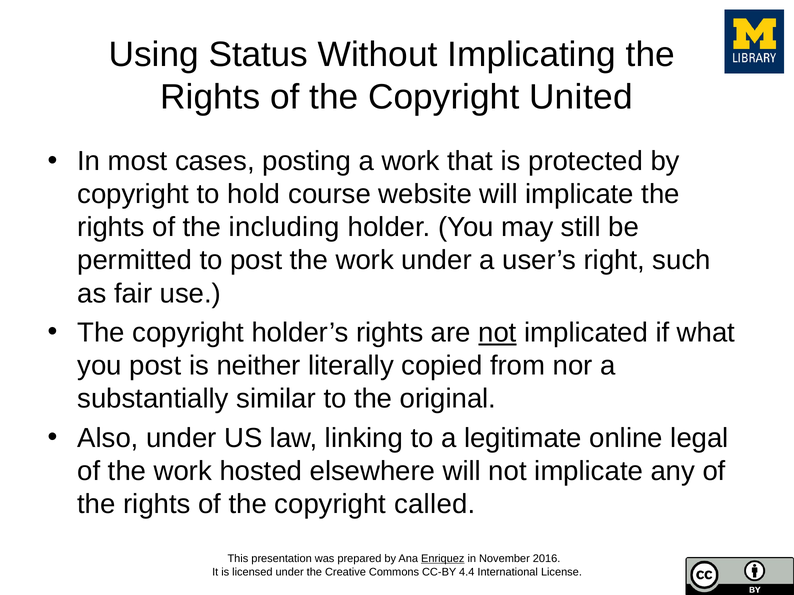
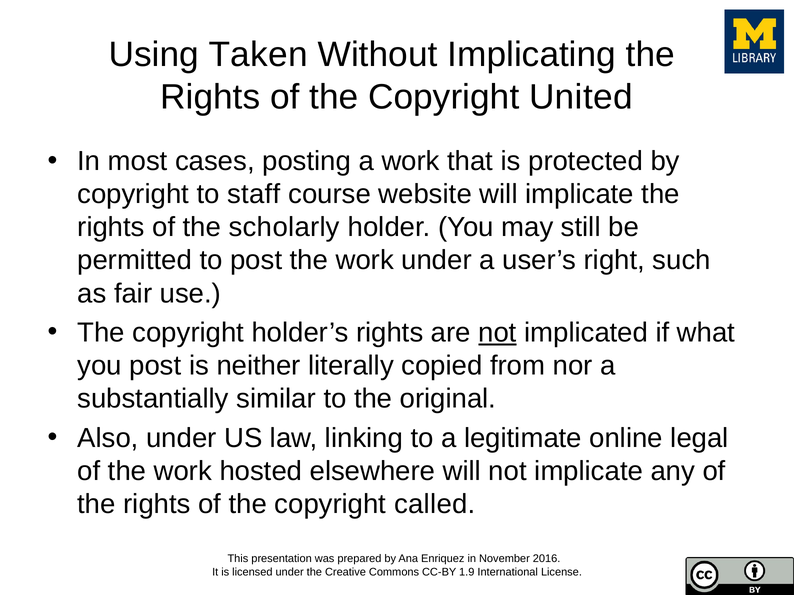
Status: Status -> Taken
hold: hold -> staff
including: including -> scholarly
Enriquez underline: present -> none
4.4: 4.4 -> 1.9
